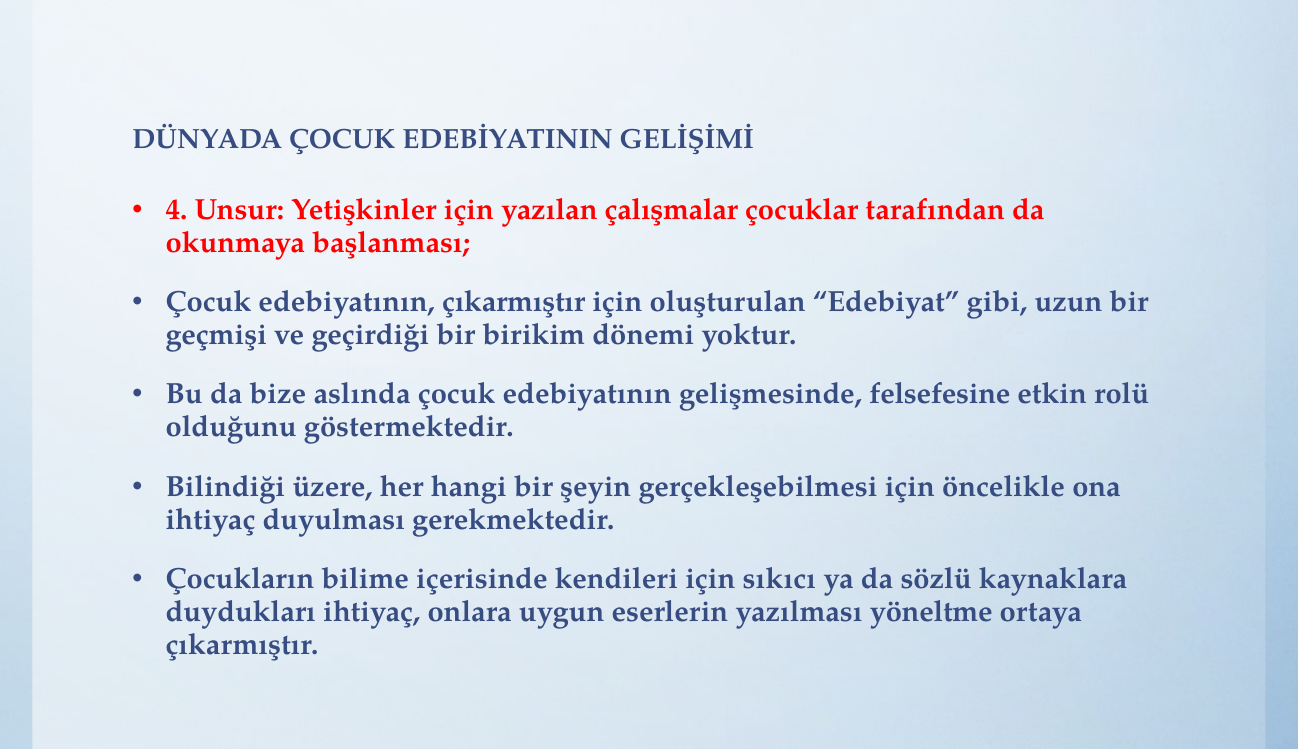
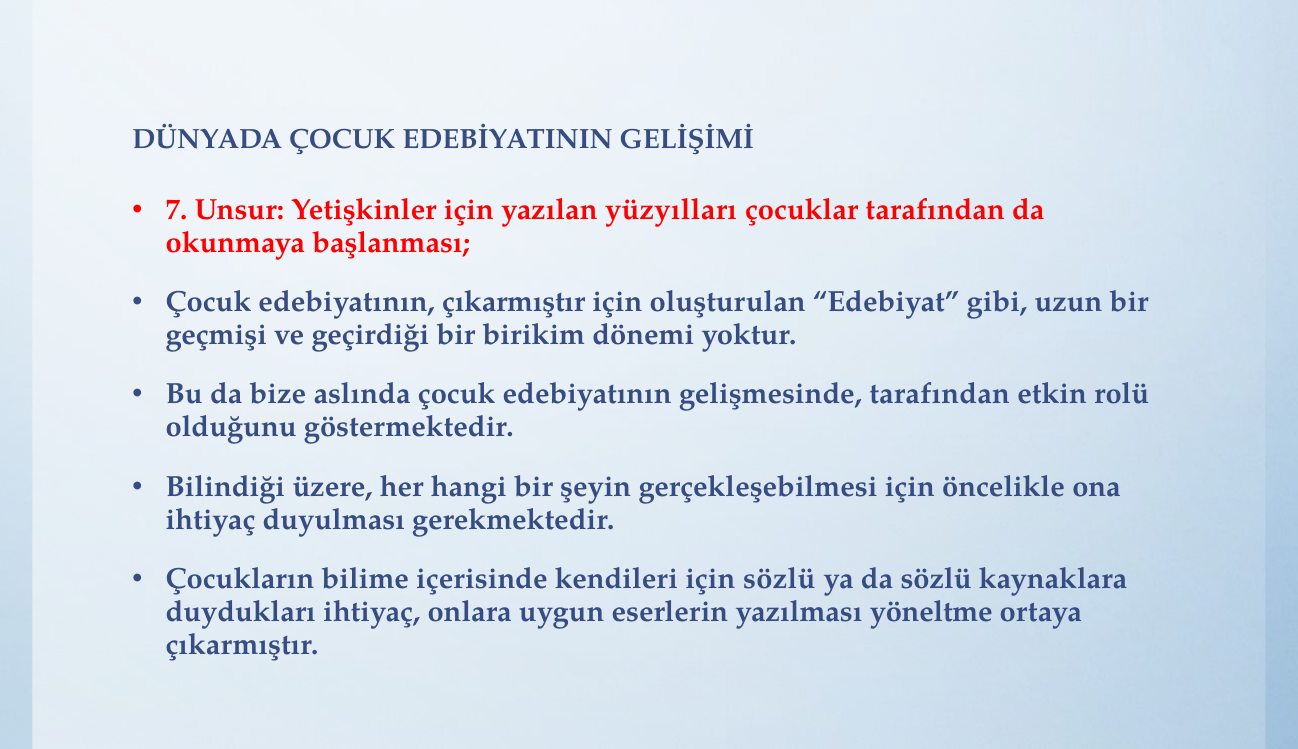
4: 4 -> 7
çalışmalar: çalışmalar -> yüzyılları
gelişmesinde felsefesine: felsefesine -> tarafından
için sıkıcı: sıkıcı -> sözlü
